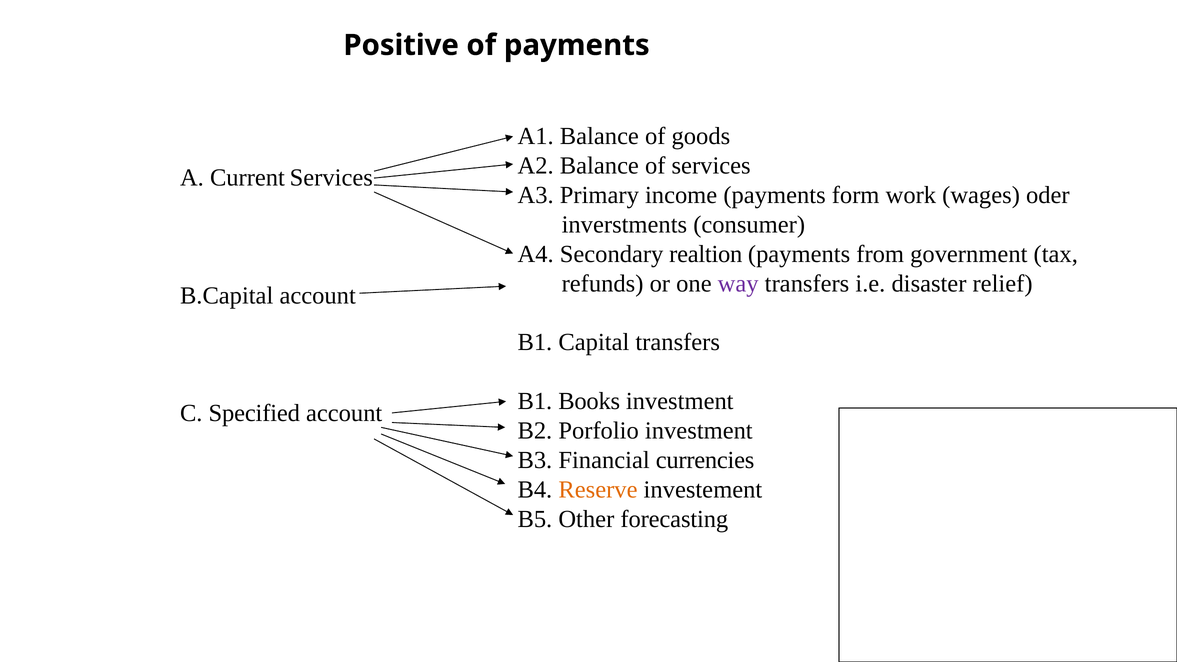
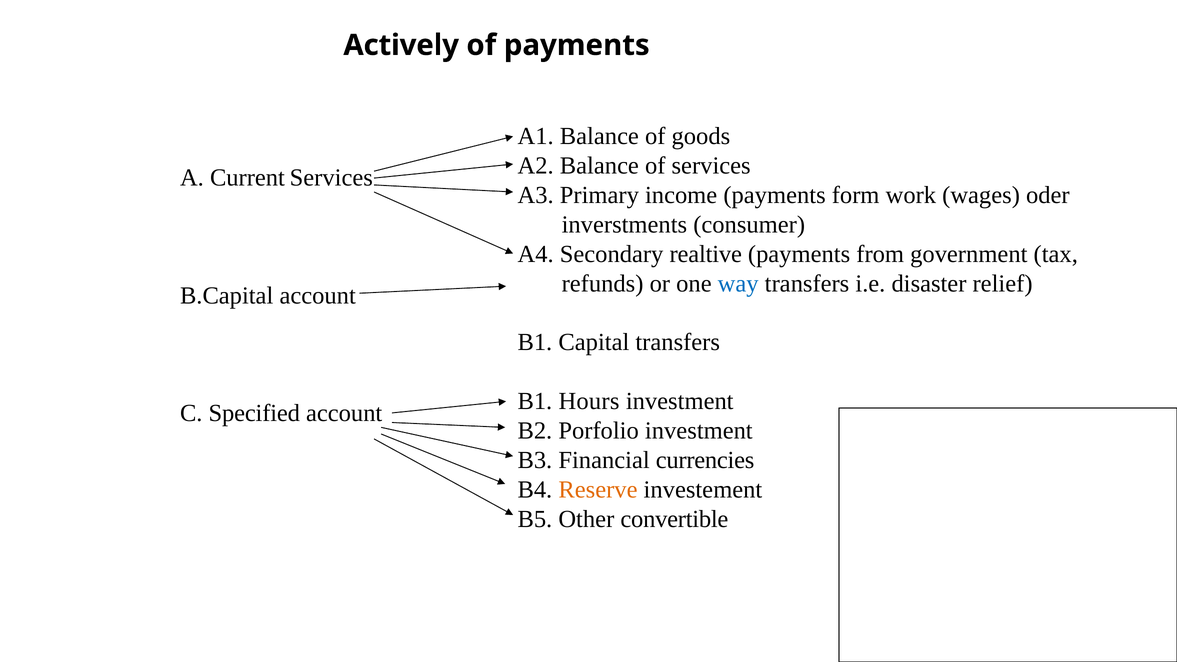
Positive: Positive -> Actively
realtion: realtion -> realtive
way colour: purple -> blue
Books: Books -> Hours
forecasting: forecasting -> convertible
